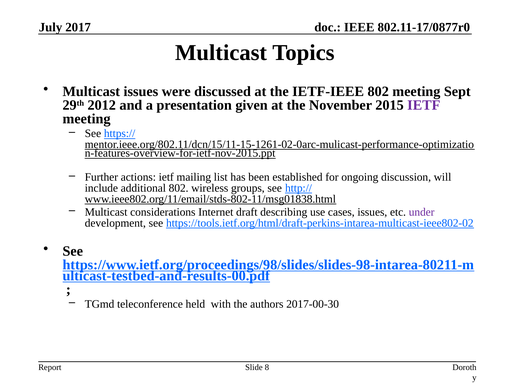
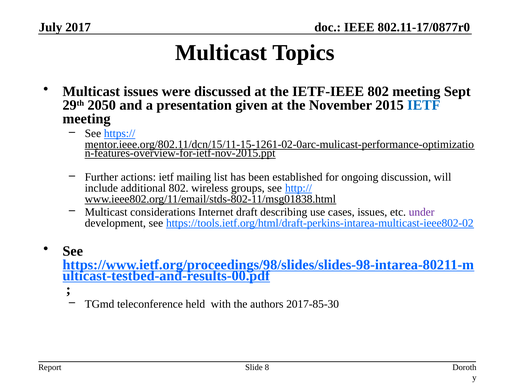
2012: 2012 -> 2050
IETF at (424, 105) colour: purple -> blue
2017-00-30: 2017-00-30 -> 2017-85-30
